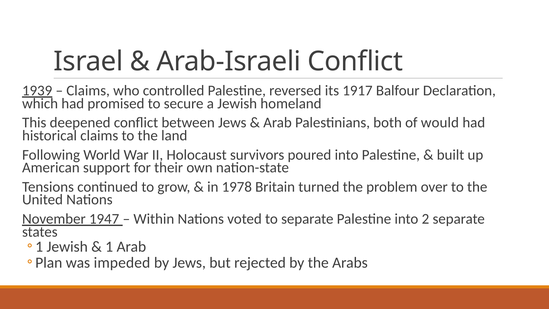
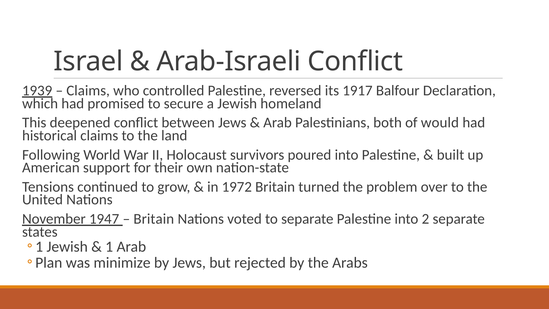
1978: 1978 -> 1972
Within at (154, 219): Within -> Britain
impeded: impeded -> minimize
